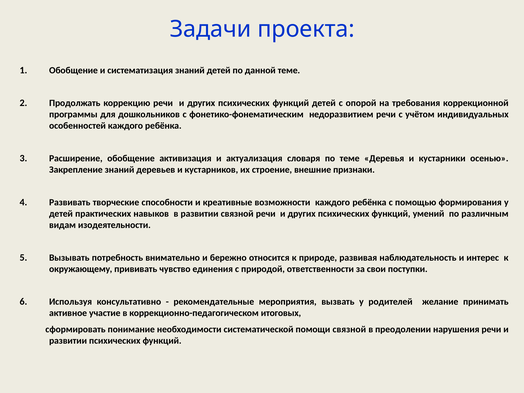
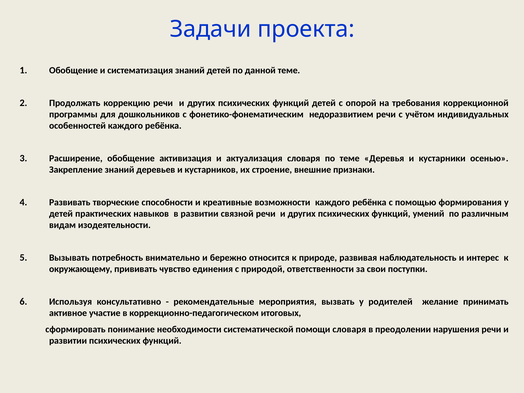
помощи связной: связной -> словаря
